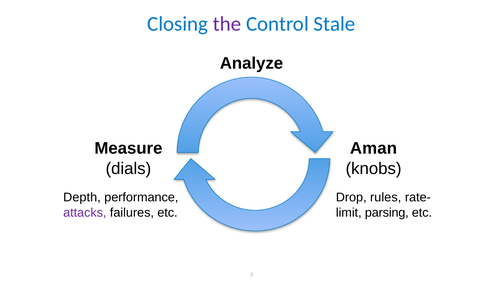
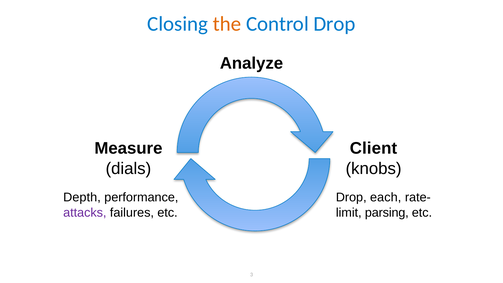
the colour: purple -> orange
Control Stale: Stale -> Drop
Aman: Aman -> Client
rules: rules -> each
